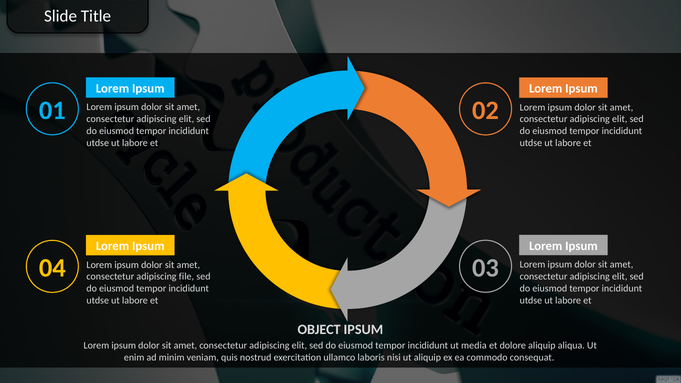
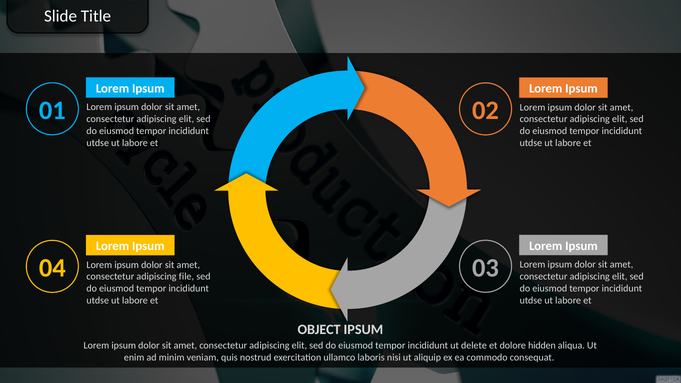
media: media -> delete
dolore aliquip: aliquip -> hidden
